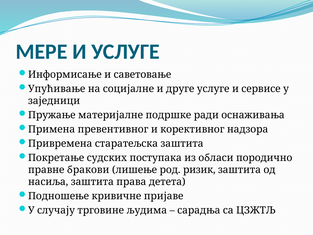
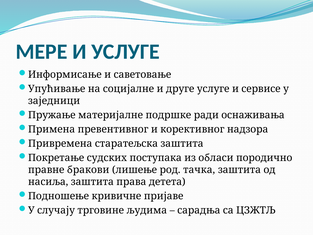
ризик: ризик -> тачка
